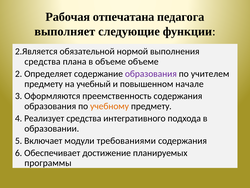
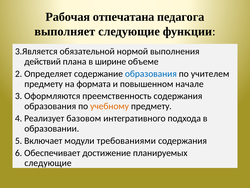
2.Является: 2.Является -> 3.Является
средства at (42, 61): средства -> действий
в объеме: объеме -> ширине
образования at (151, 74) colour: purple -> blue
учебный: учебный -> формата
Реализует средства: средства -> базовом
программы at (48, 163): программы -> следующие
